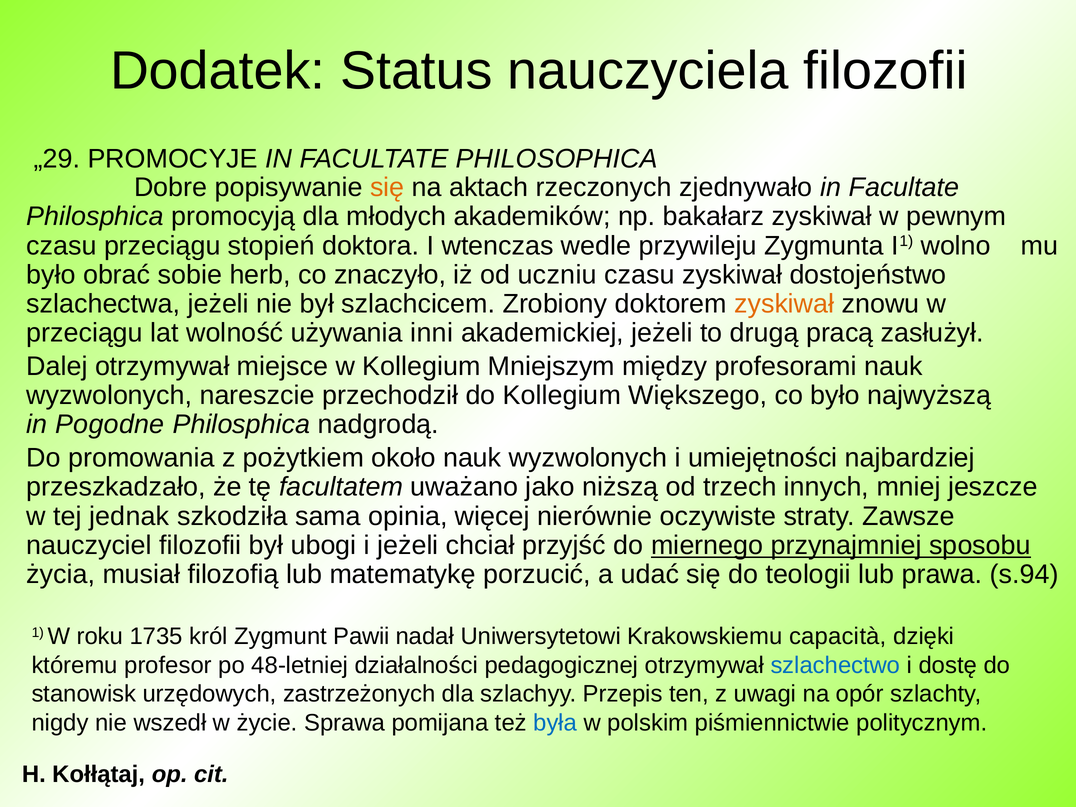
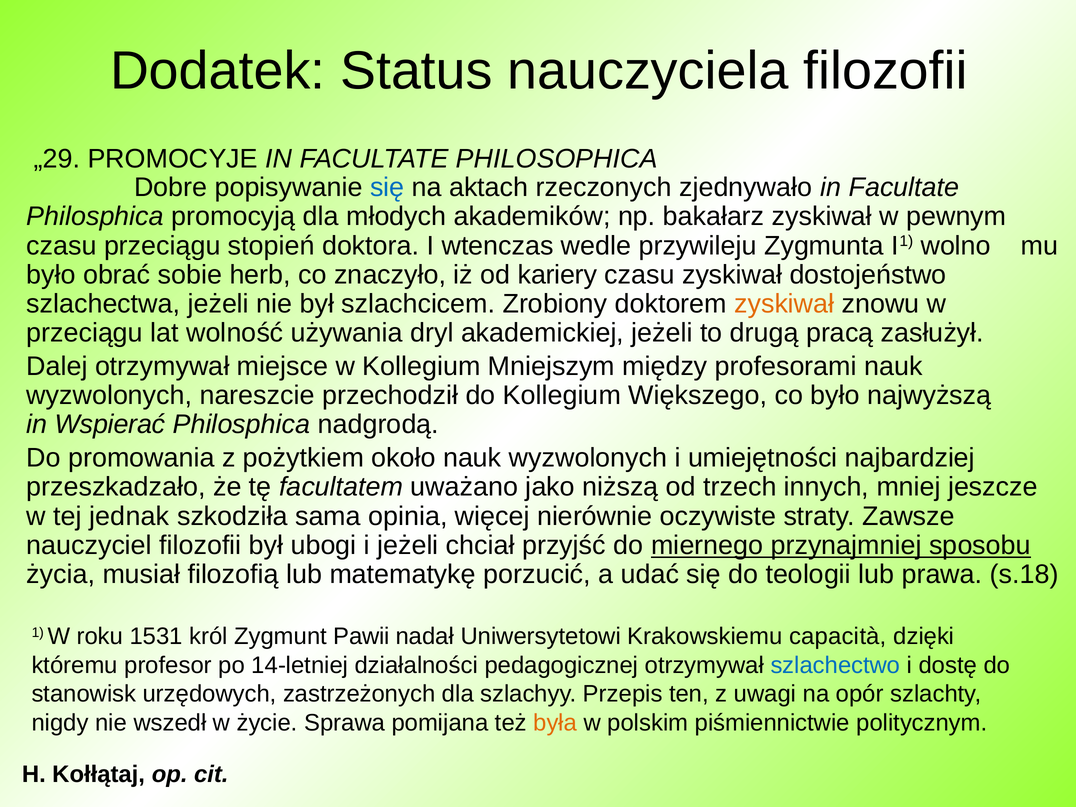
się at (387, 188) colour: orange -> blue
uczniu: uczniu -> kariery
inni: inni -> dryl
Pogodne: Pogodne -> Wspierać
s.94: s.94 -> s.18
1735: 1735 -> 1531
48-letniej: 48-letniej -> 14-letniej
była colour: blue -> orange
